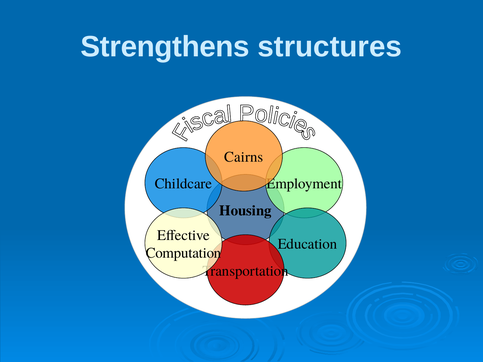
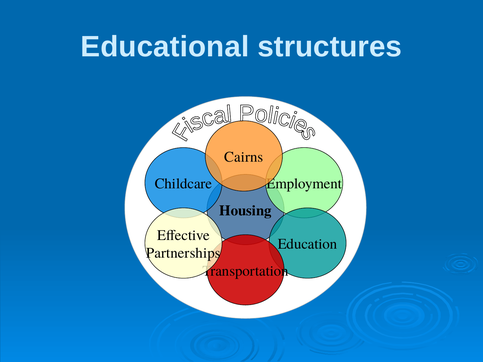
Strengthens: Strengthens -> Educational
Computation: Computation -> Partnerships
